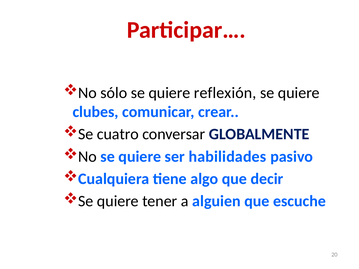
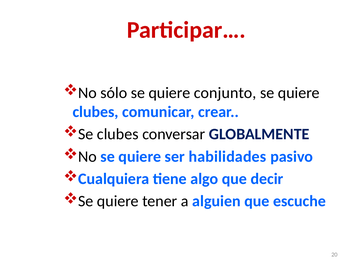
reflexión: reflexión -> conjunto
Se cuatro: cuatro -> clubes
